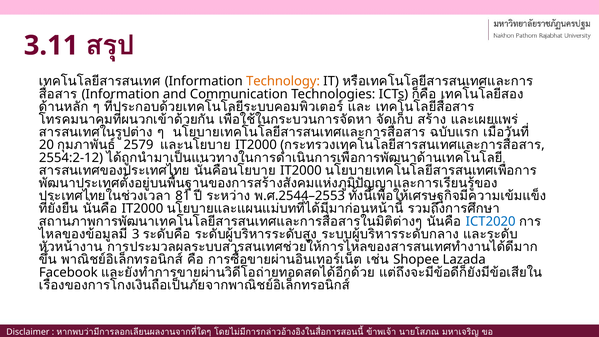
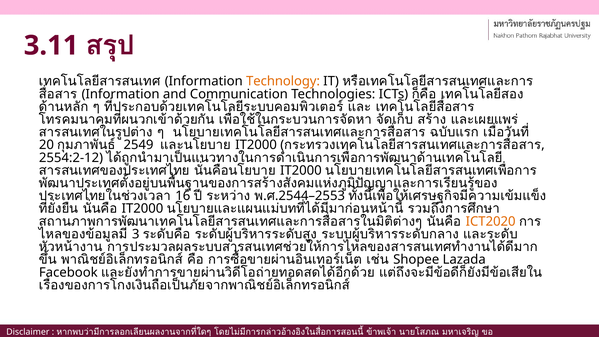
2579: 2579 -> 2549
81: 81 -> 16
ICT2020 colour: blue -> orange
